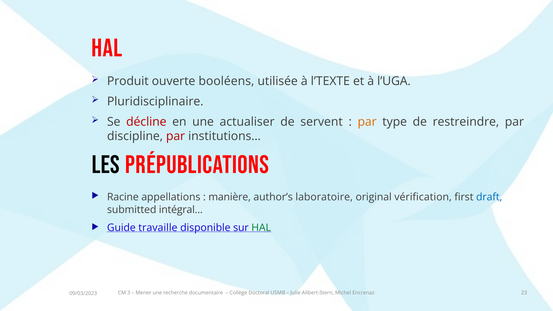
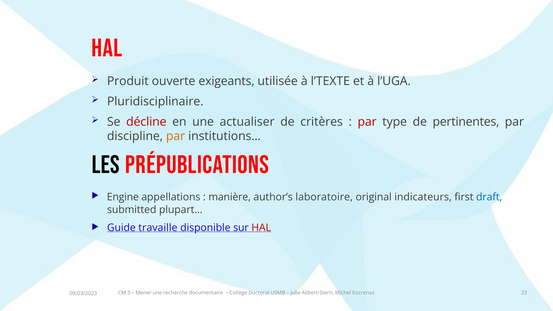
booléens: booléens -> exigeants
servent: servent -> critères
par at (367, 122) colour: orange -> red
restreindre: restreindre -> pertinentes
par at (176, 136) colour: red -> orange
Racine: Racine -> Engine
vérification: vérification -> indicateurs
intégral…: intégral… -> plupart…
HAL at (261, 228) colour: green -> red
